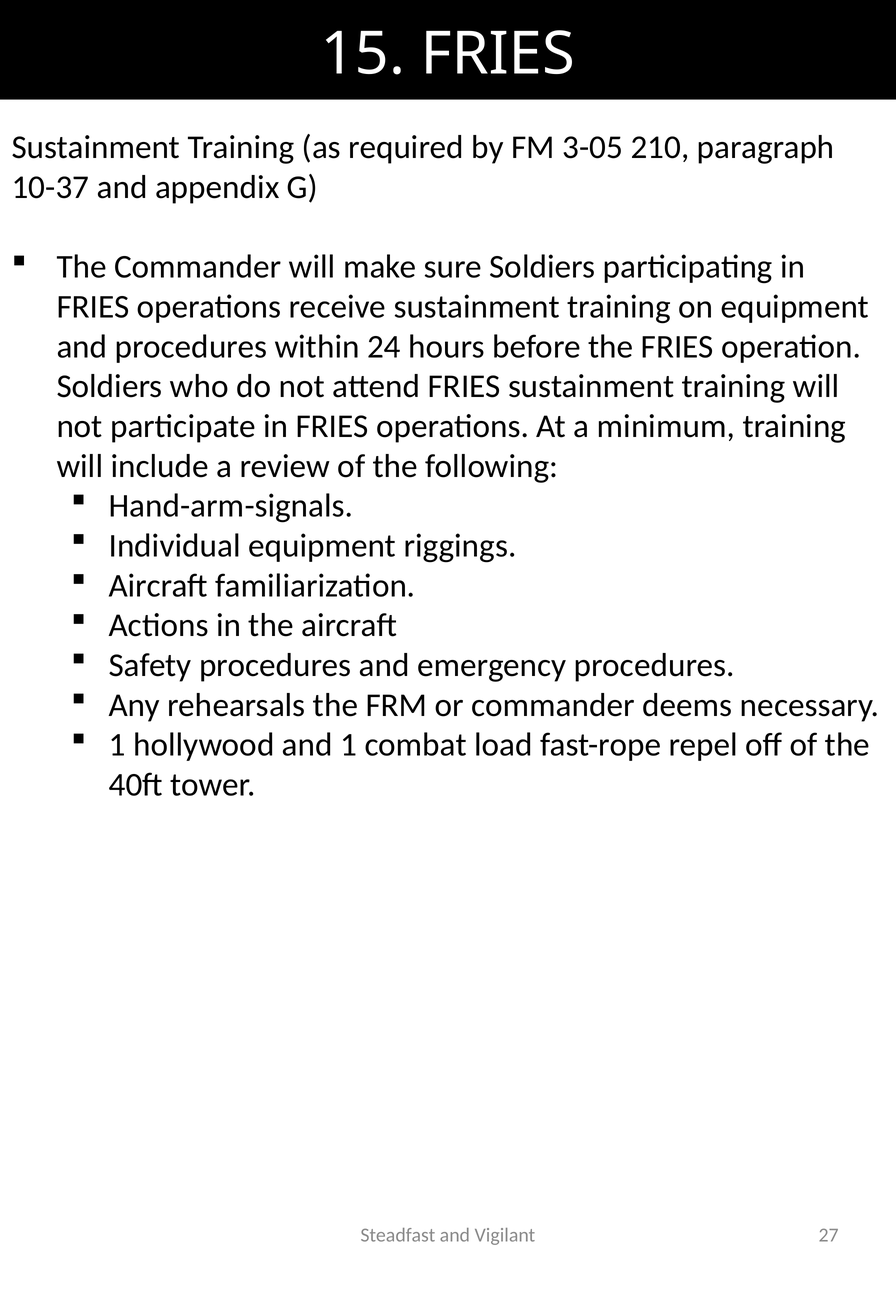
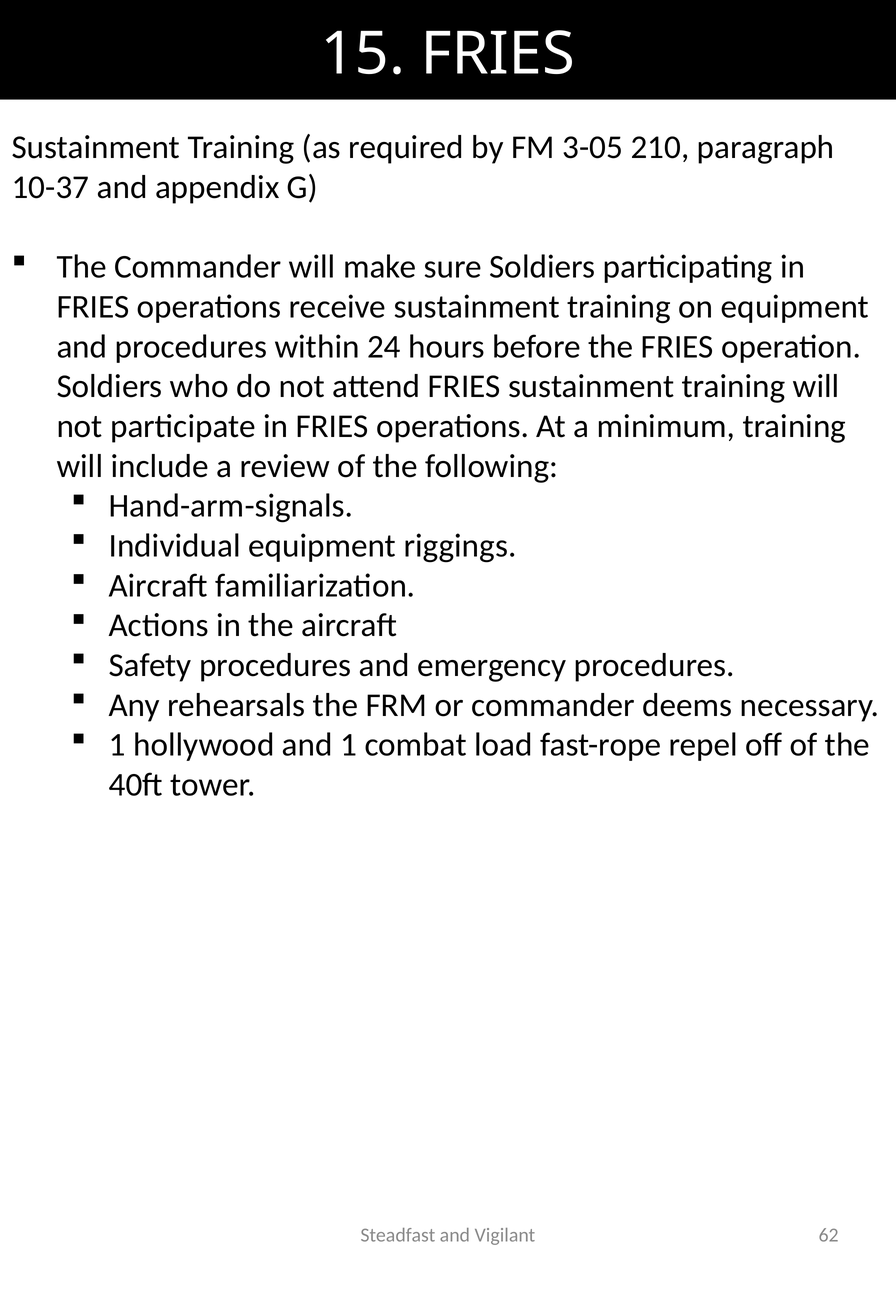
27: 27 -> 62
